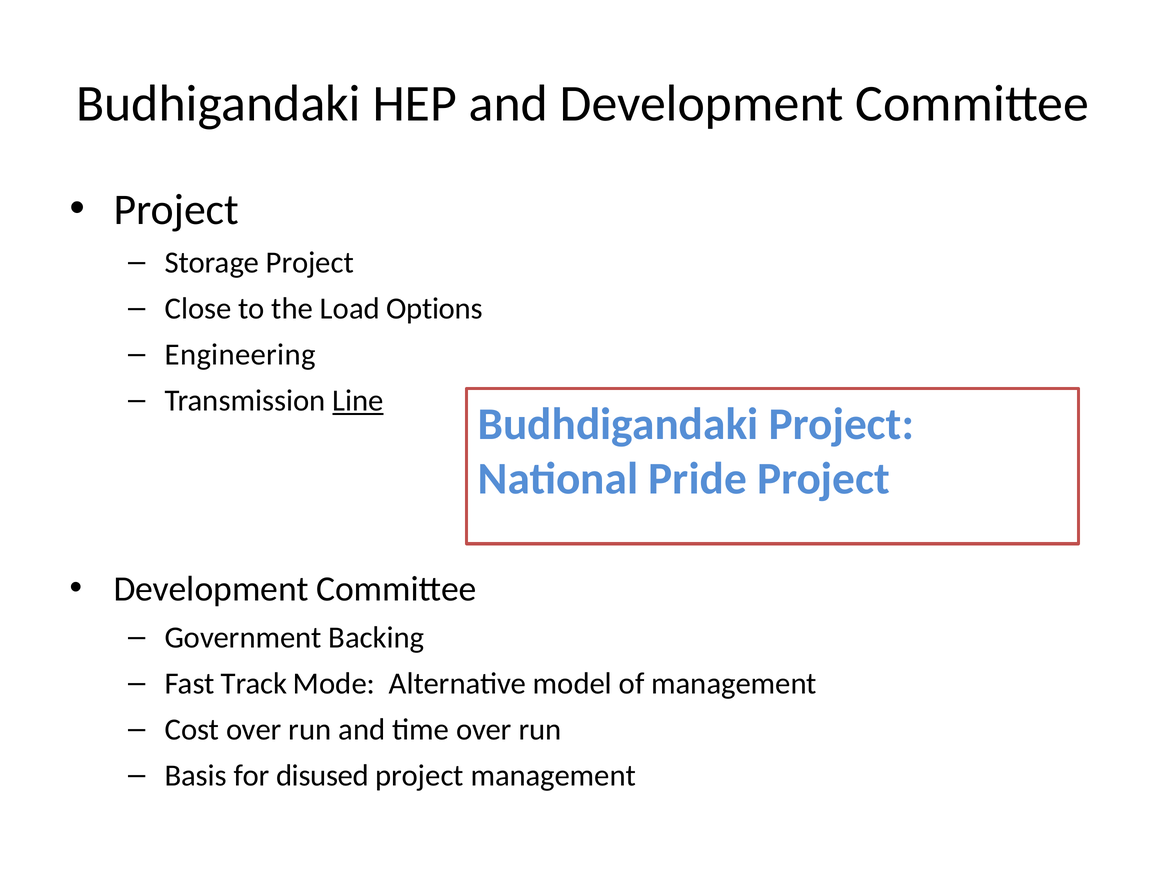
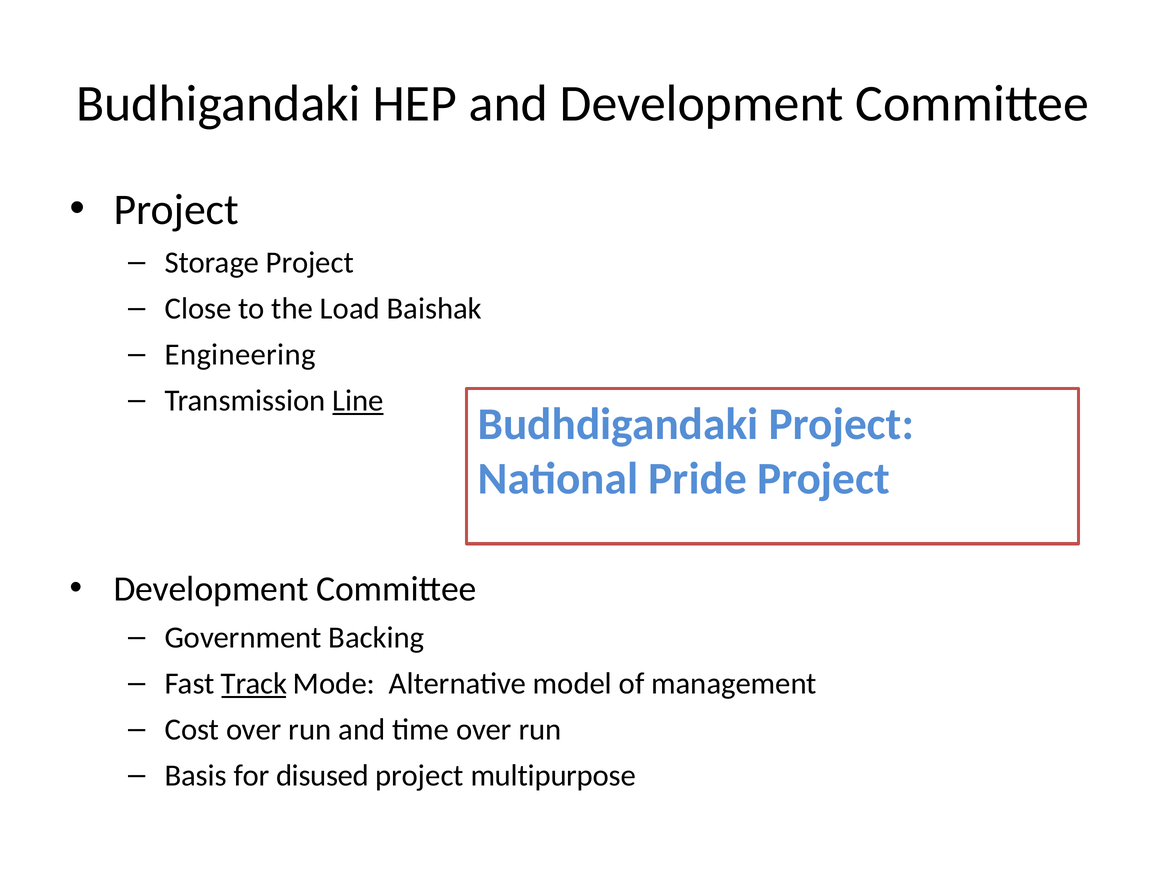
Options: Options -> Baishak
Track underline: none -> present
project management: management -> multipurpose
